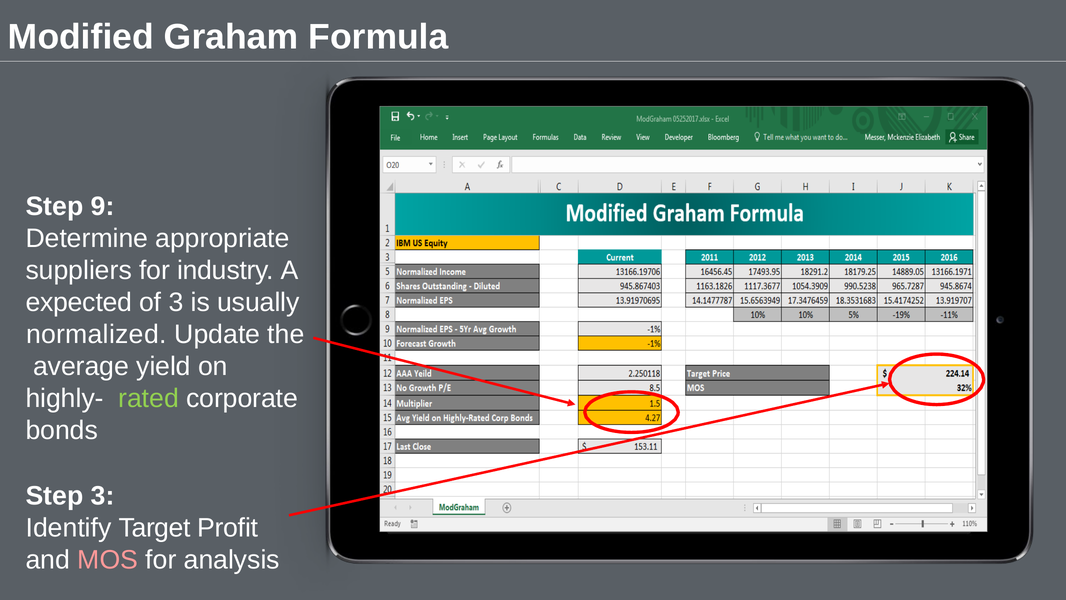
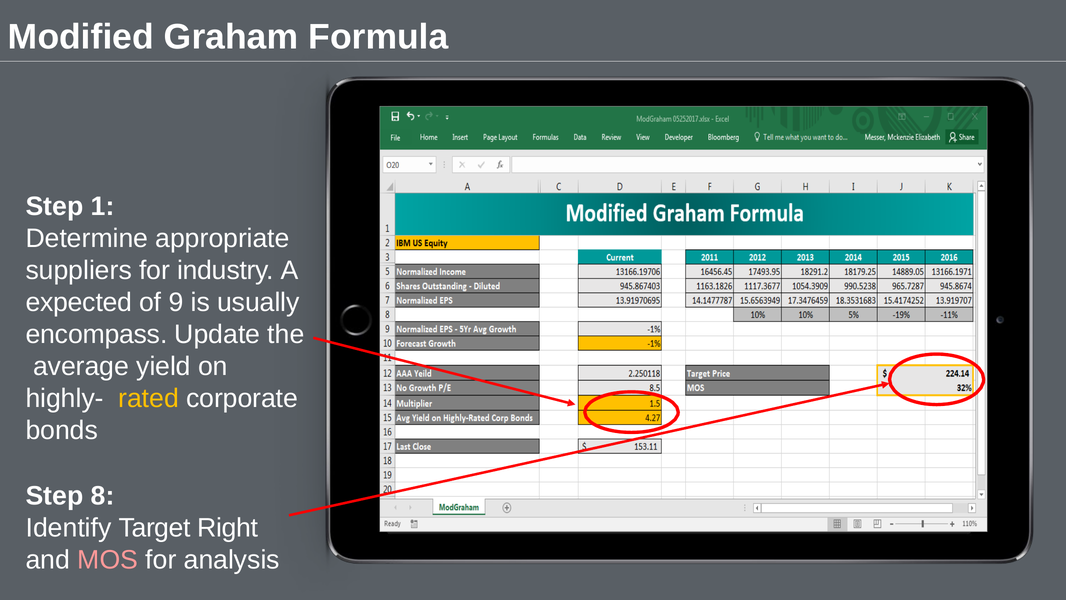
9: 9 -> 1
of 3: 3 -> 9
normalized: normalized -> encompass
rated colour: light green -> yellow
Step 3: 3 -> 8
Profit: Profit -> Right
